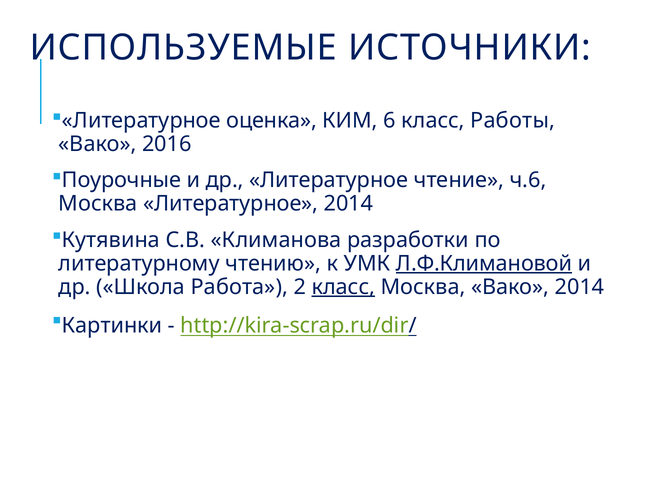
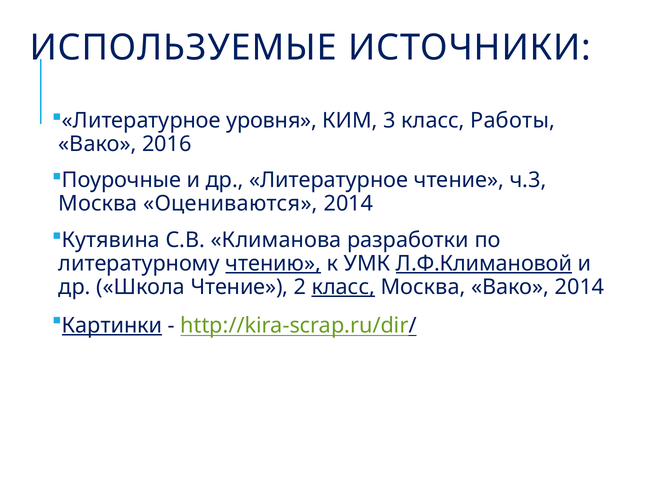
оценка: оценка -> уровня
6: 6 -> 3
ч.6: ч.6 -> ч.3
Москва Литературное: Литературное -> Оцениваются
чтению underline: none -> present
Школа Работа: Работа -> Чтение
Картинки underline: none -> present
